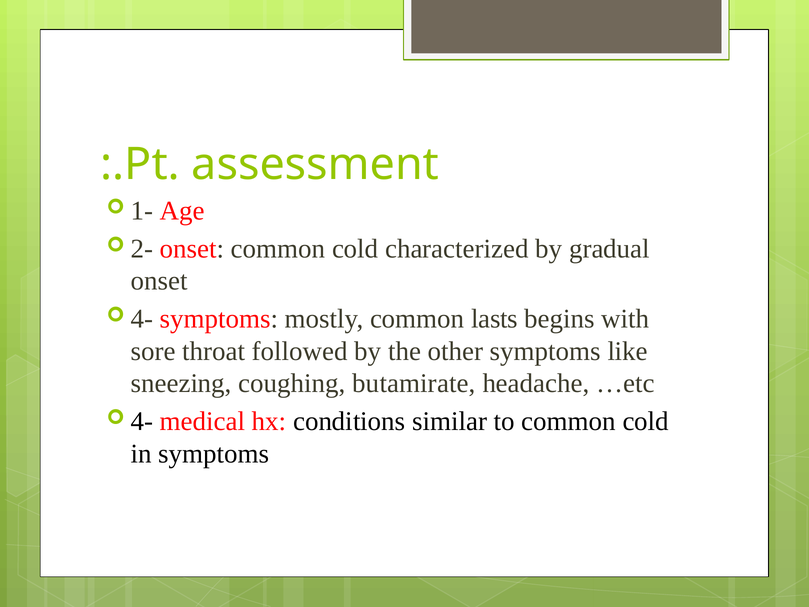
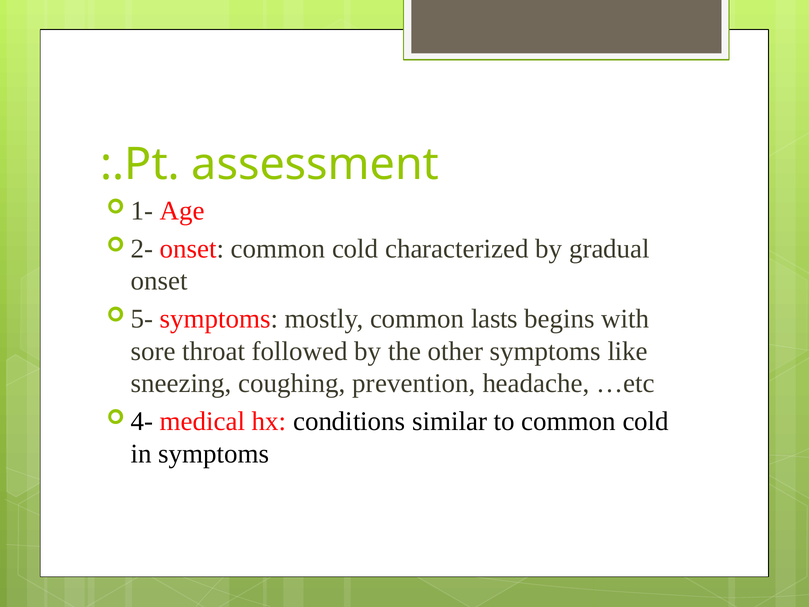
4- at (142, 319): 4- -> 5-
butamirate: butamirate -> prevention
